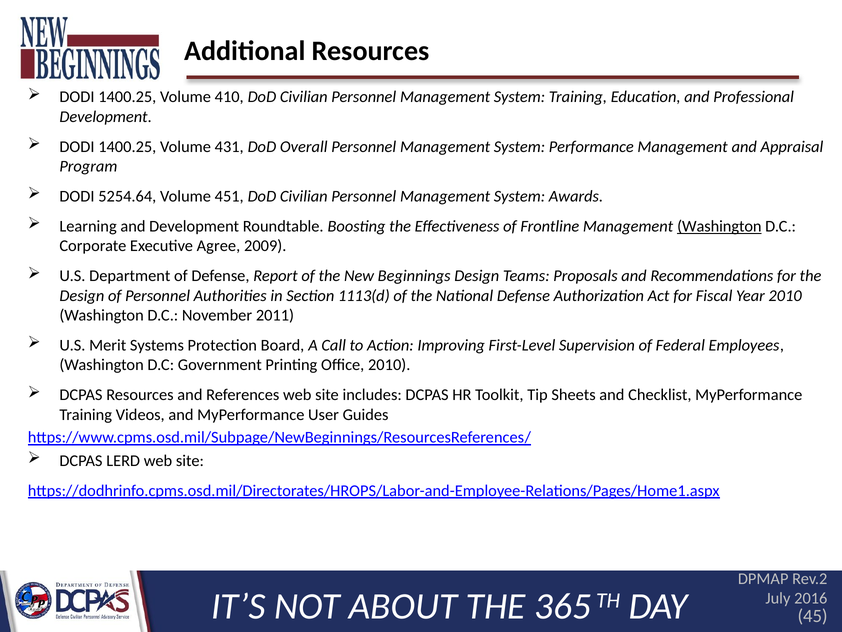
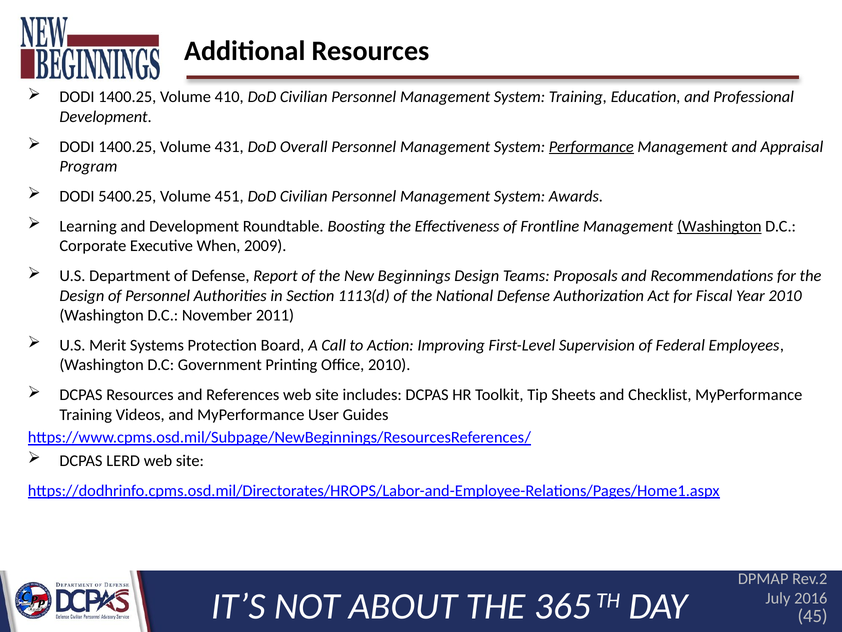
Performance underline: none -> present
5254.64: 5254.64 -> 5400.25
Agree: Agree -> When
